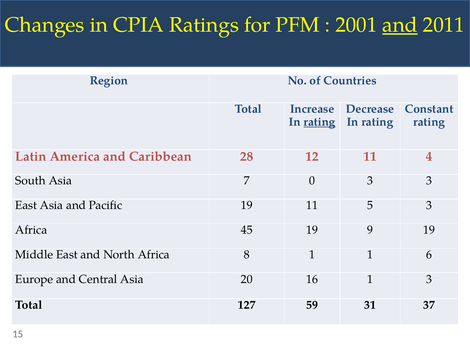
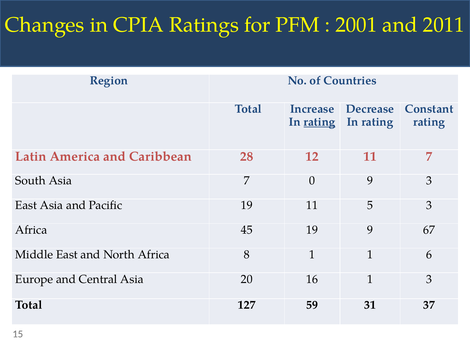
and at (400, 25) underline: present -> none
11 4: 4 -> 7
0 3: 3 -> 9
9 19: 19 -> 67
